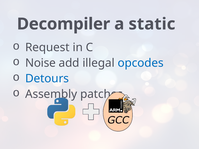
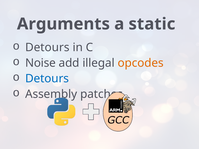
Decompiler: Decompiler -> Arguments
Request at (47, 47): Request -> Detours
opcodes colour: blue -> orange
